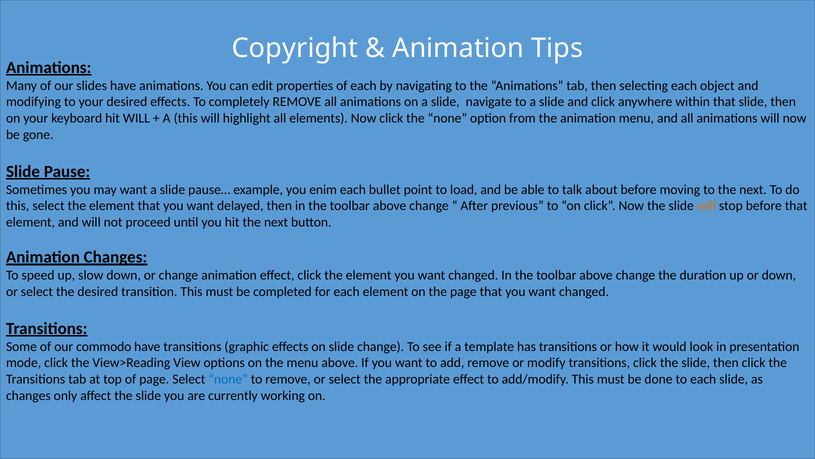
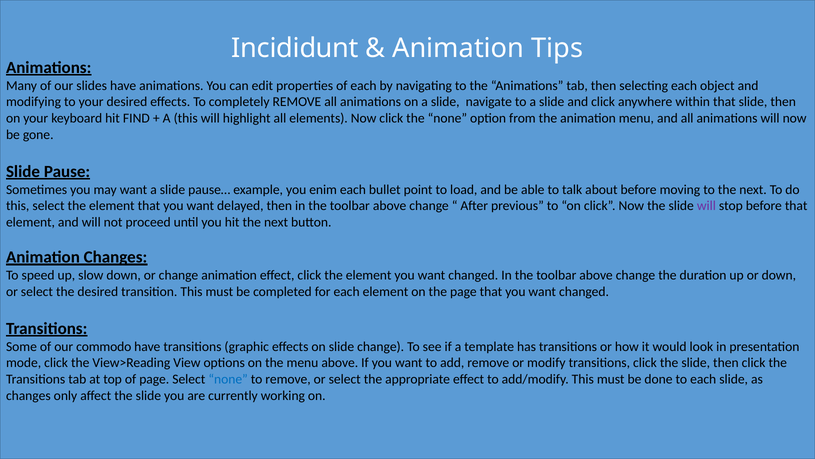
Copyright: Copyright -> Incididunt
hit WILL: WILL -> FIND
will at (706, 206) colour: orange -> purple
